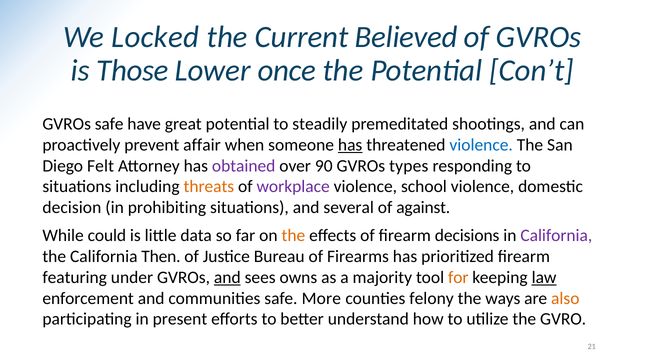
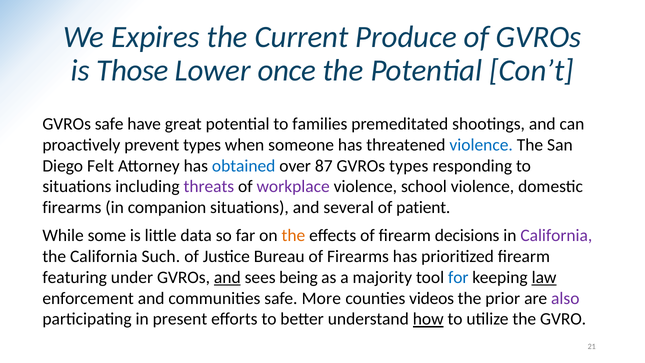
Locked: Locked -> Expires
Believed: Believed -> Produce
steadily: steadily -> families
prevent affair: affair -> types
has at (350, 145) underline: present -> none
obtained colour: purple -> blue
90: 90 -> 87
threats colour: orange -> purple
decision at (72, 208): decision -> firearms
prohibiting: prohibiting -> companion
against: against -> patient
could: could -> some
Then: Then -> Such
owns: owns -> being
for colour: orange -> blue
felony: felony -> videos
ways: ways -> prior
also colour: orange -> purple
how underline: none -> present
